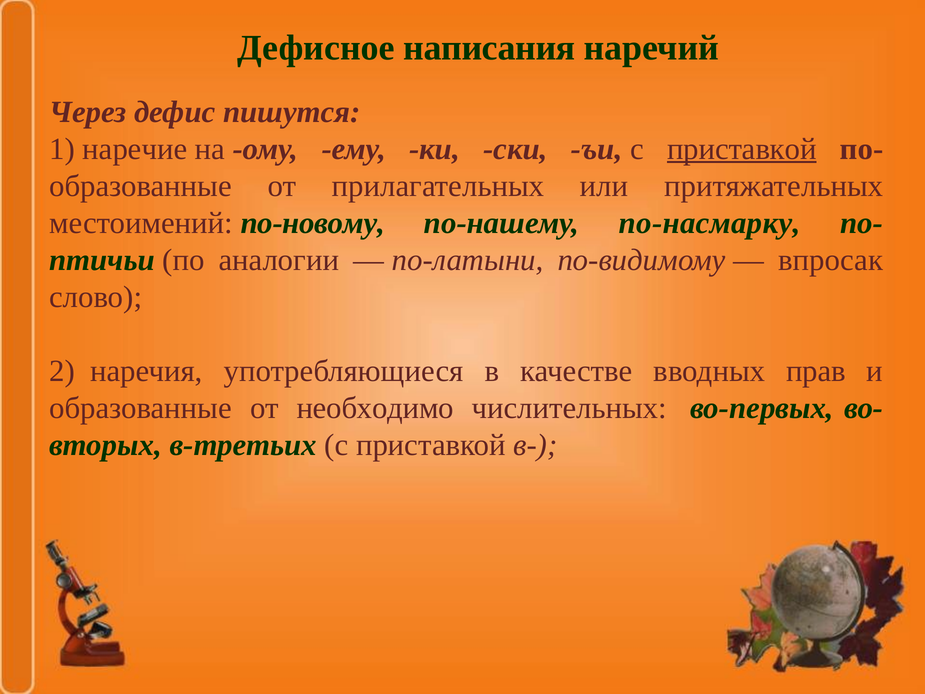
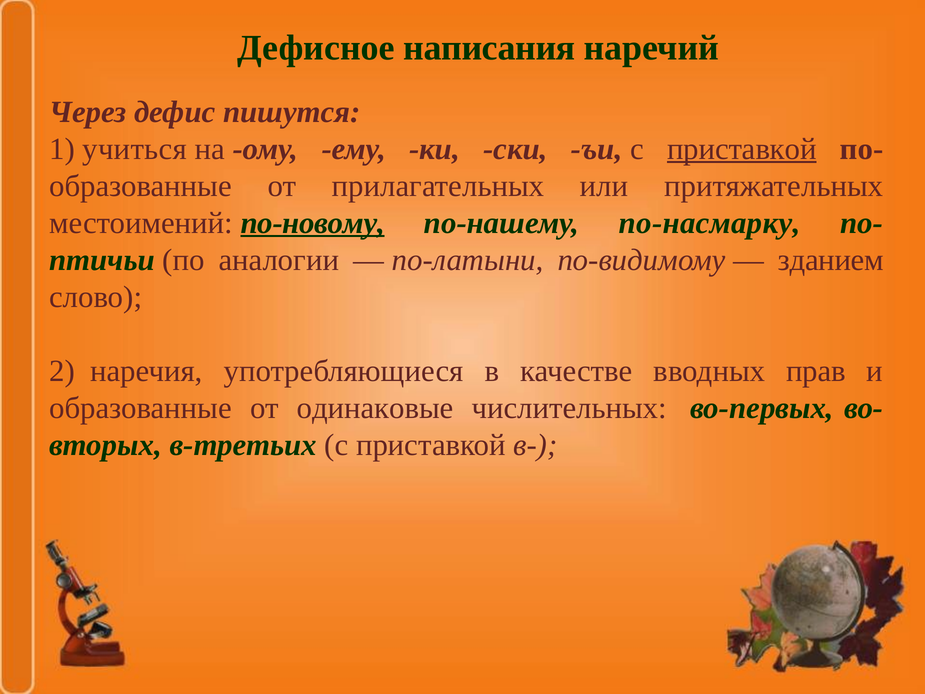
наречие: наречие -> учиться
по-новому underline: none -> present
впросак: впросак -> зданием
необходимо: необходимо -> одинаковые
